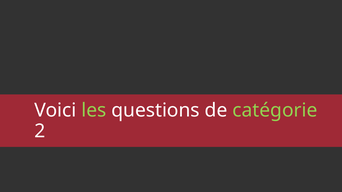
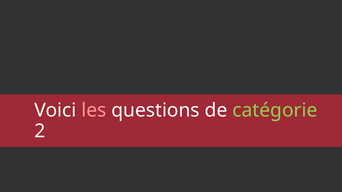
les colour: light green -> pink
